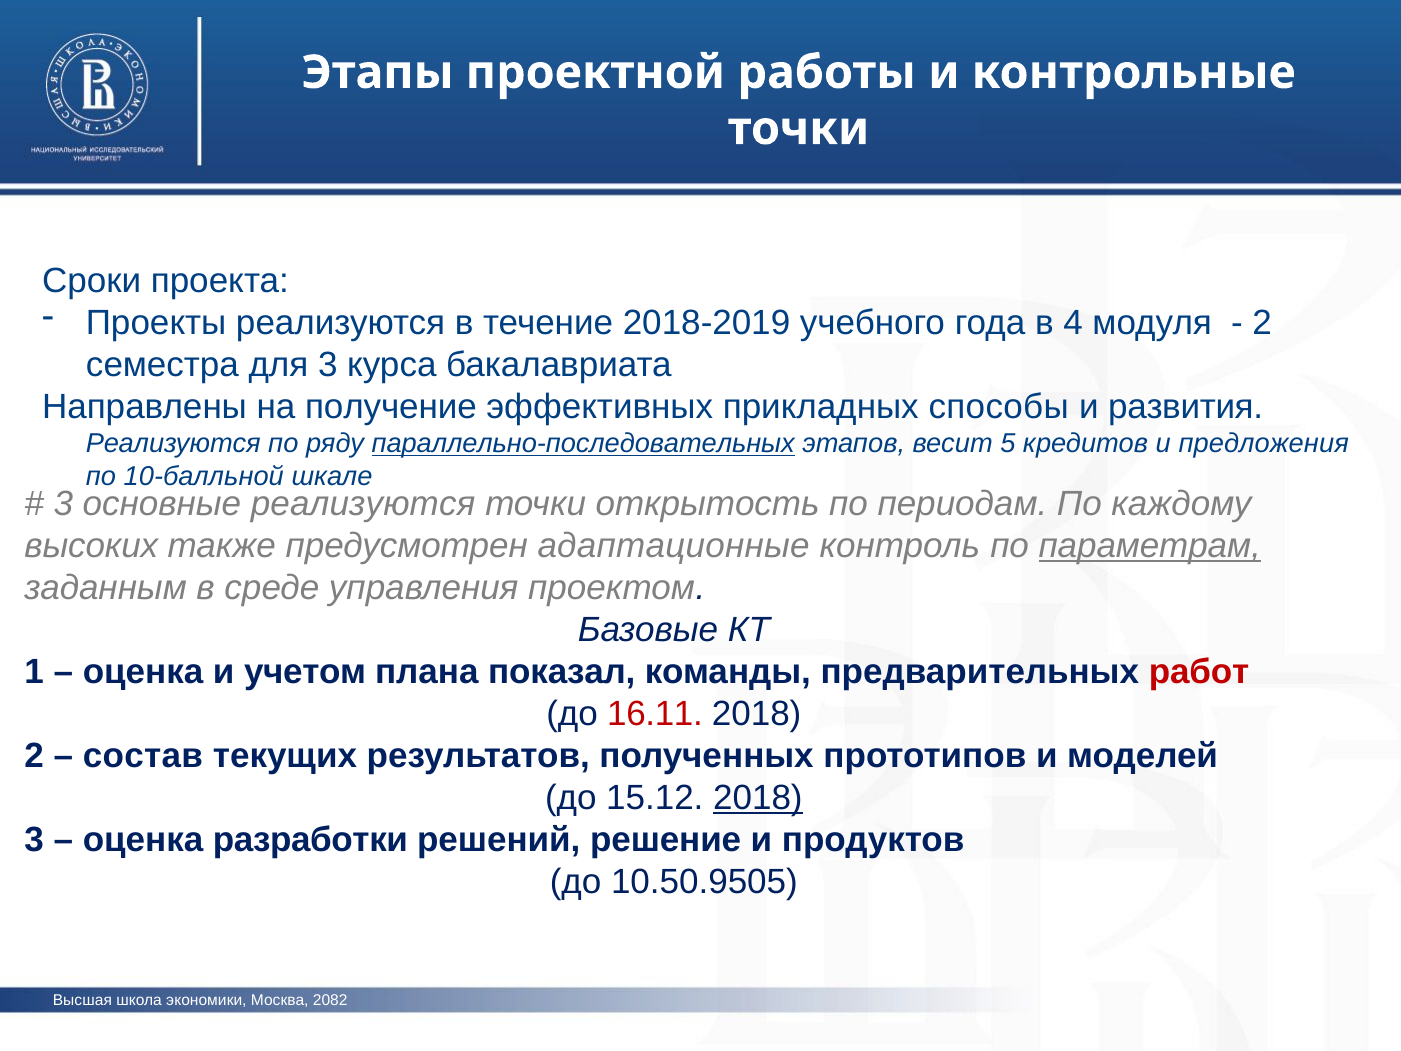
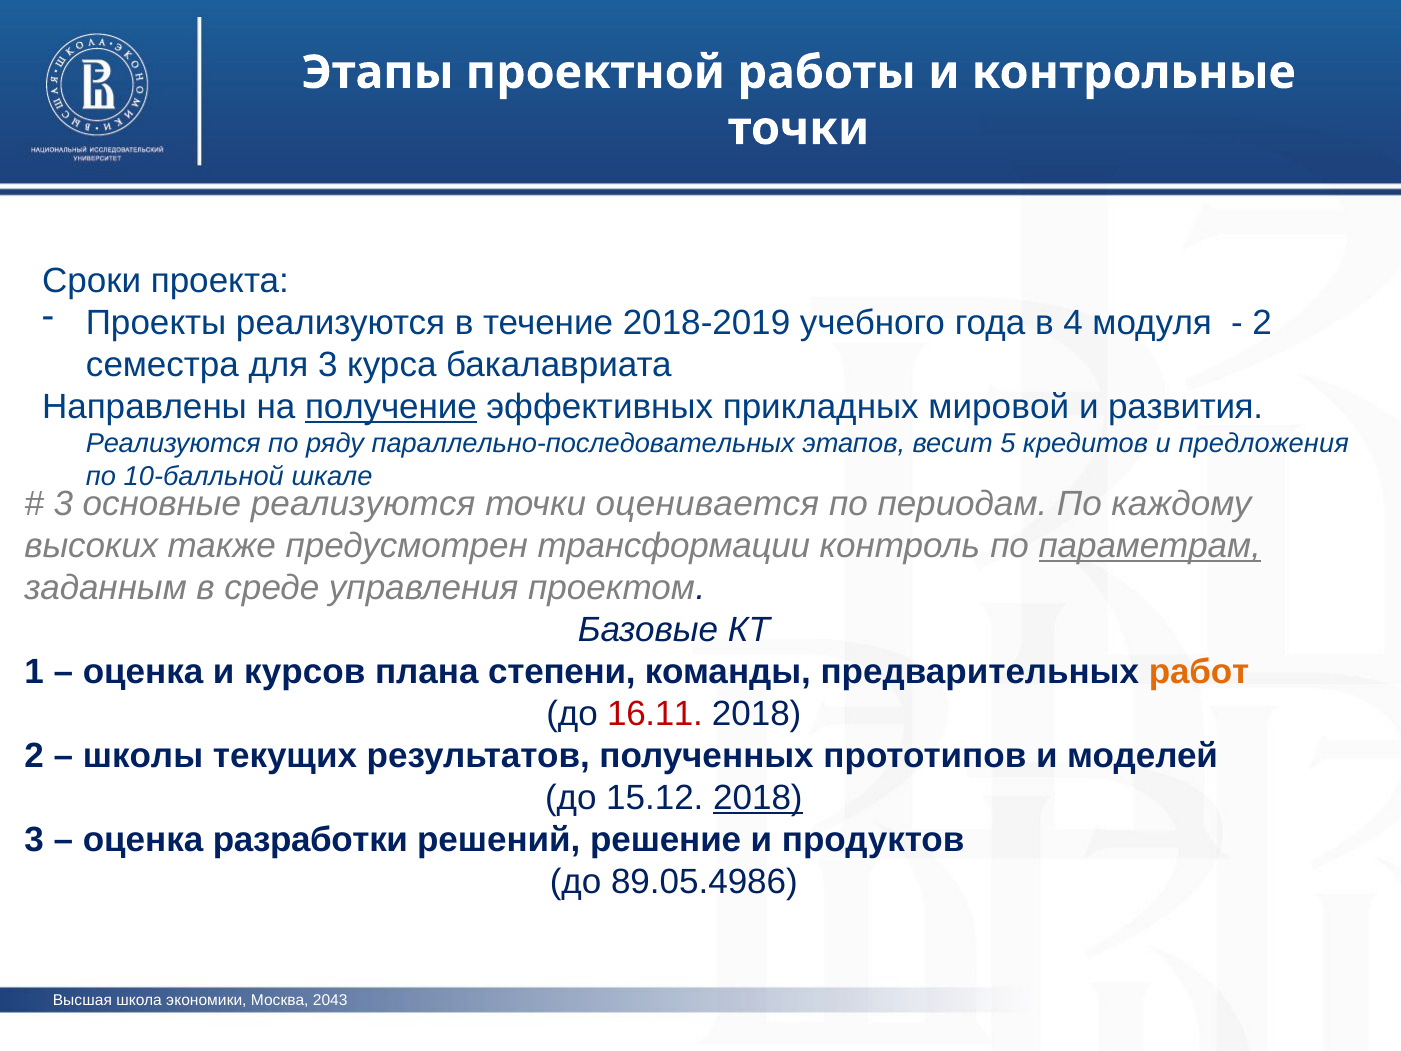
получение underline: none -> present
способы: способы -> мировой
параллельно-последовательных underline: present -> none
открытость: открытость -> оценивается
адаптационные: адаптационные -> трансформации
учетом: учетом -> курсов
показал: показал -> степени
работ colour: red -> orange
состав: состав -> школы
10.50.9505: 10.50.9505 -> 89.05.4986
2082: 2082 -> 2043
